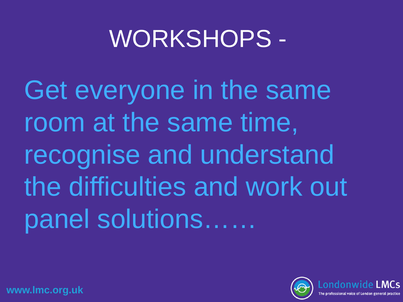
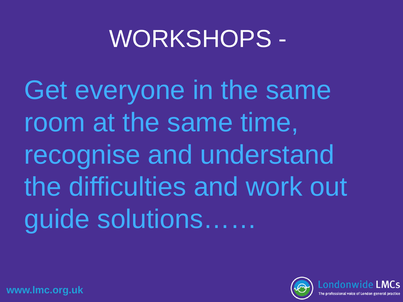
panel: panel -> guide
